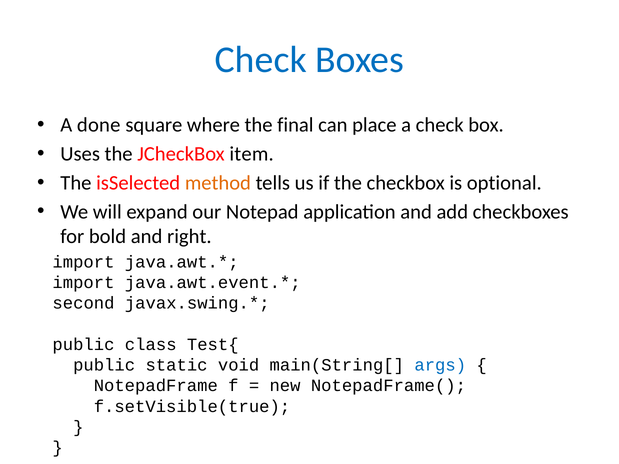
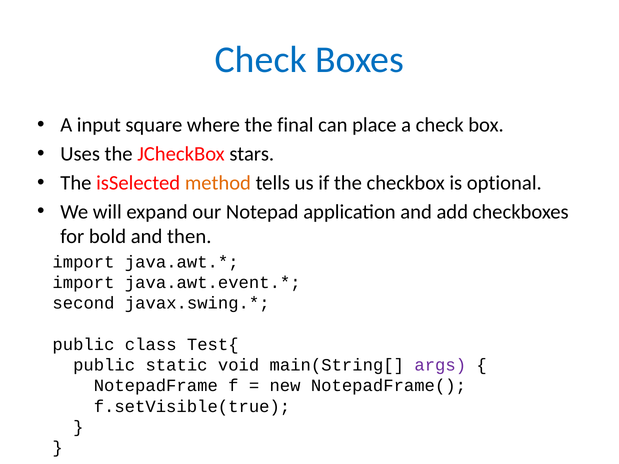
done: done -> input
item: item -> stars
right: right -> then
args colour: blue -> purple
